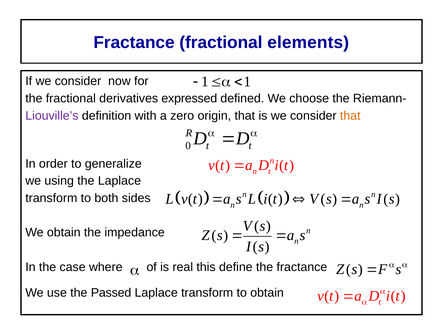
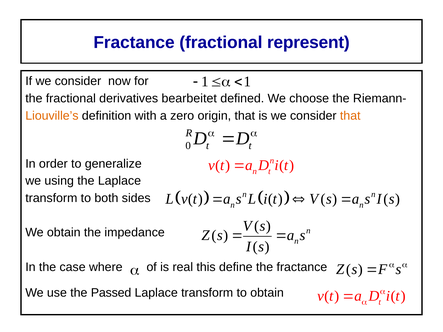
elements: elements -> represent
expressed: expressed -> bearbeitet
Liouville’s colour: purple -> orange
